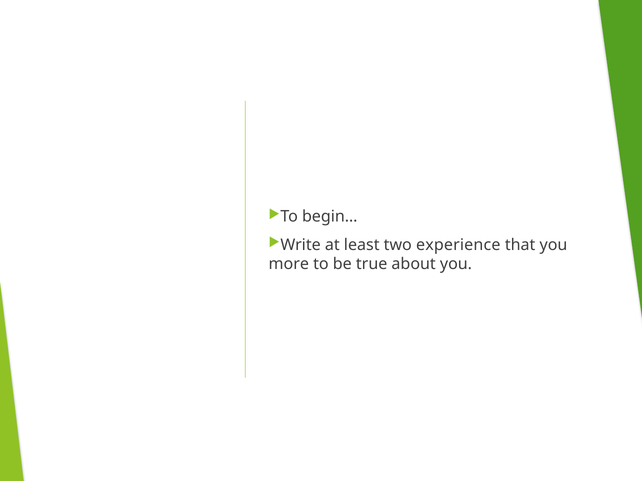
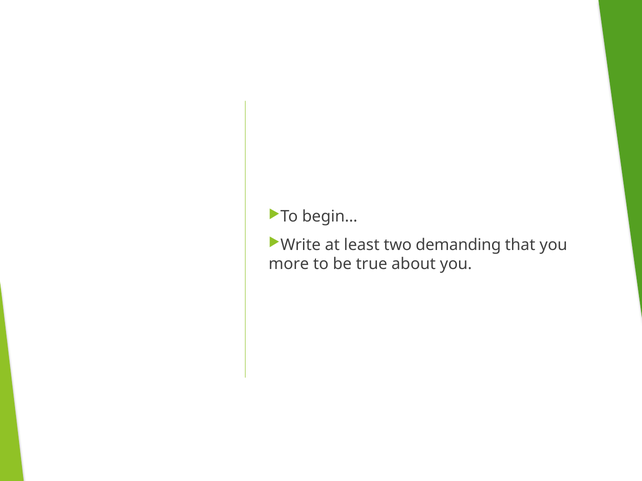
experience: experience -> demanding
